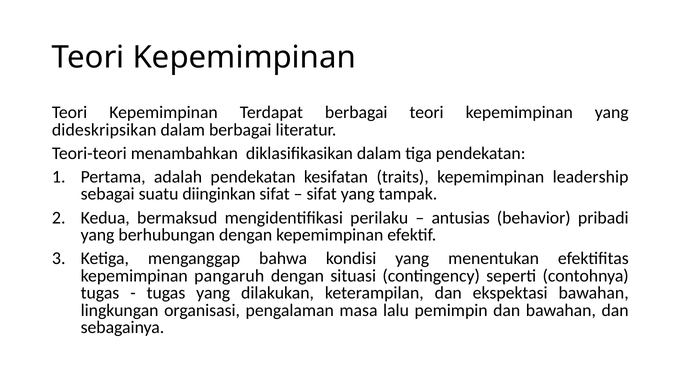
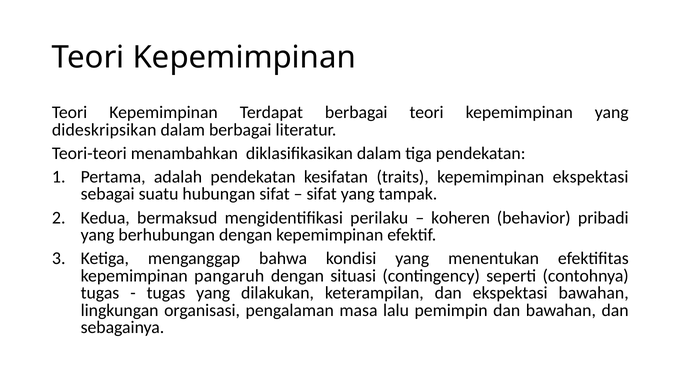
kepemimpinan leadership: leadership -> ekspektasi
diinginkan: diinginkan -> hubungan
antusias: antusias -> koheren
